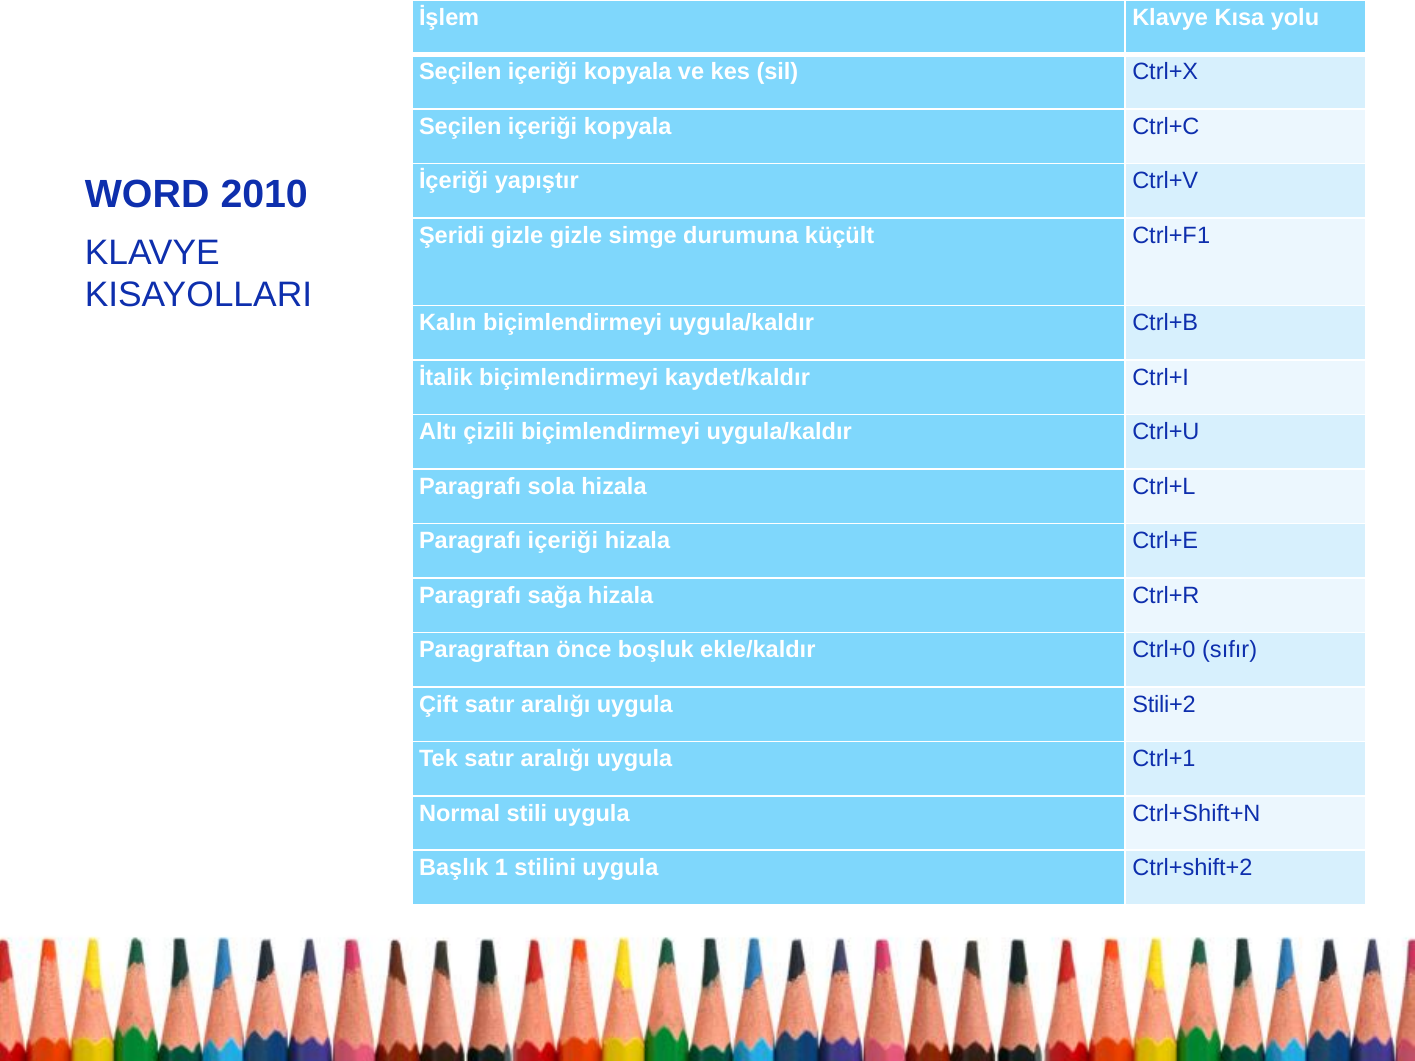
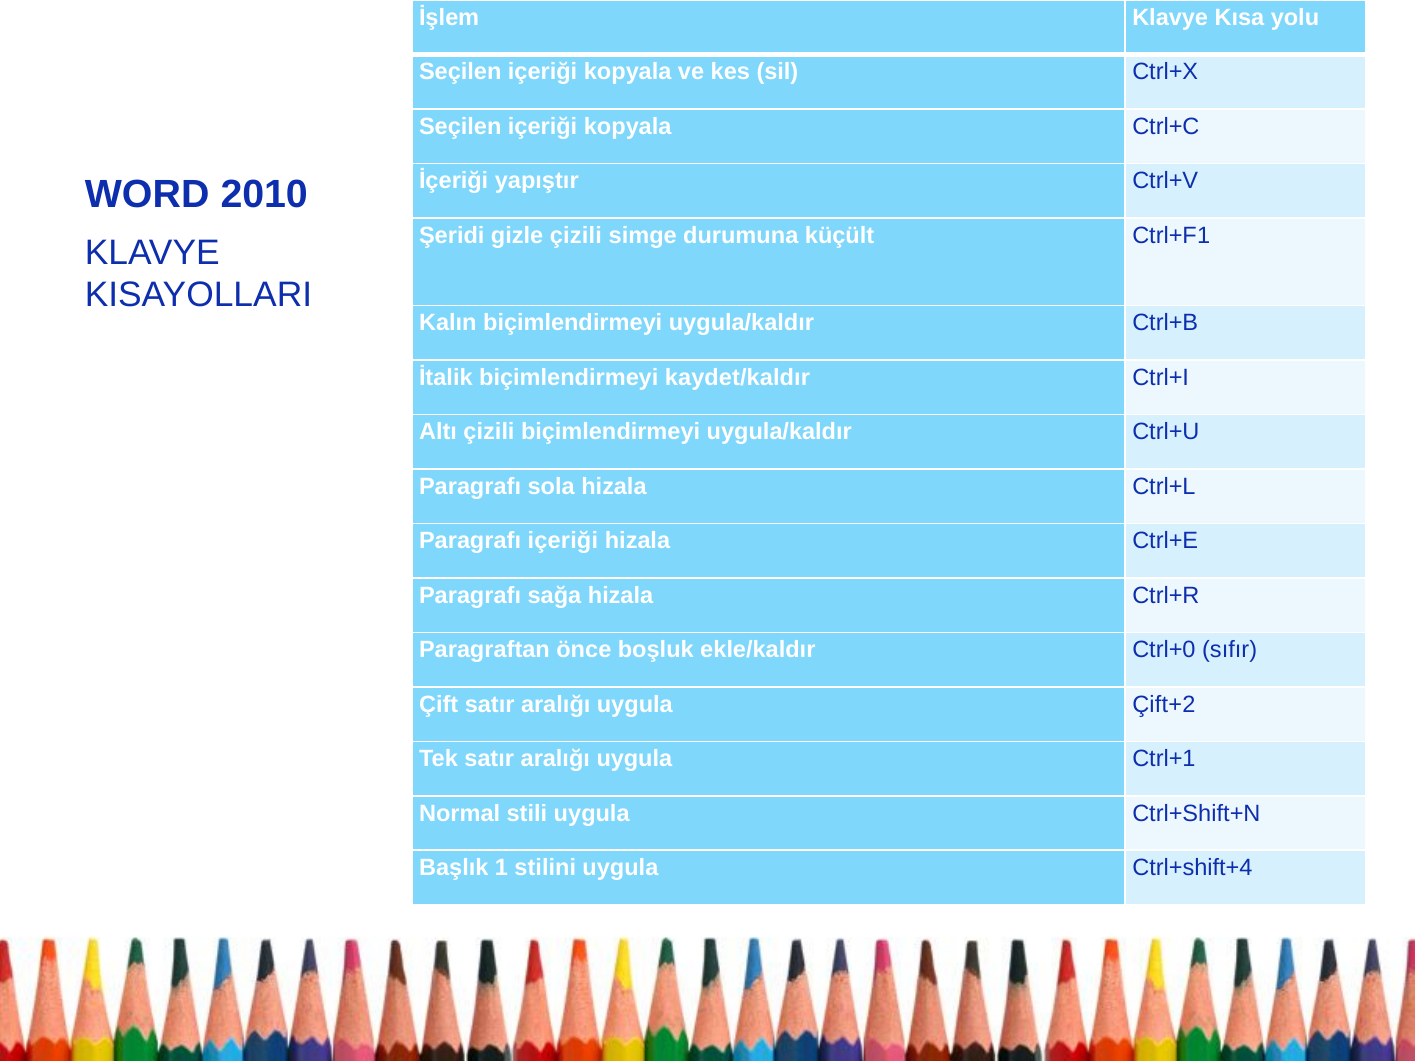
gizle gizle: gizle -> çizili
Stili+2: Stili+2 -> Çift+2
Ctrl+shift+2: Ctrl+shift+2 -> Ctrl+shift+4
